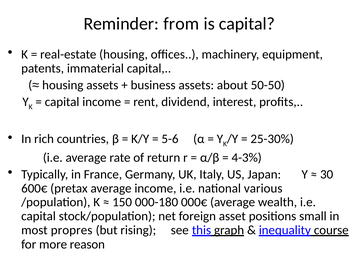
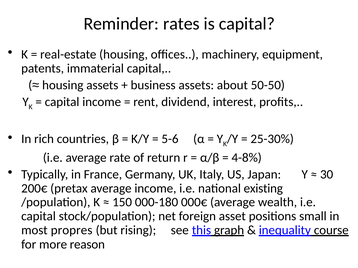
from: from -> rates
4-3%: 4-3% -> 4-8%
600€: 600€ -> 200€
various: various -> existing
